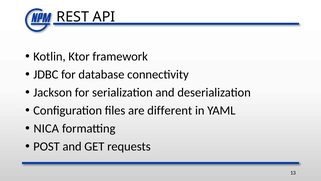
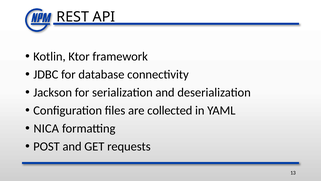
different: different -> collected
